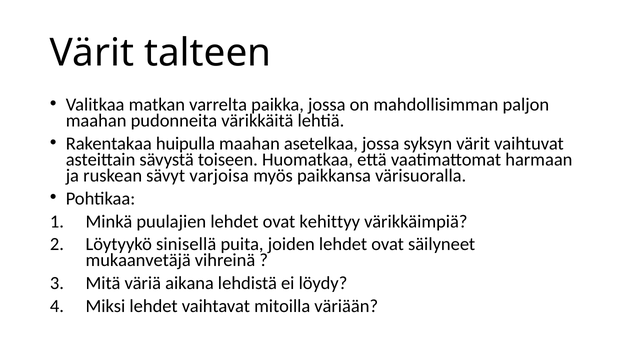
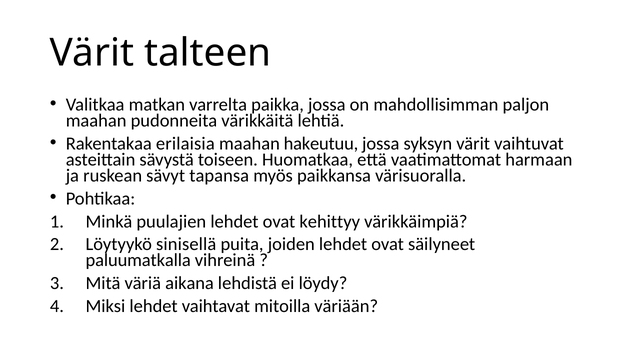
huipulla: huipulla -> erilaisia
asetelkaa: asetelkaa -> hakeutuu
varjoisa: varjoisa -> tapansa
mukaanvetäjä: mukaanvetäjä -> paluumatkalla
